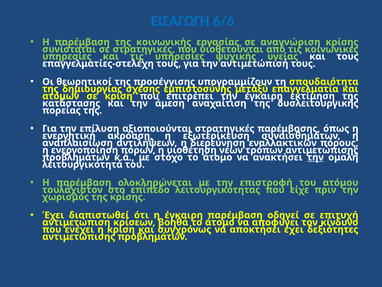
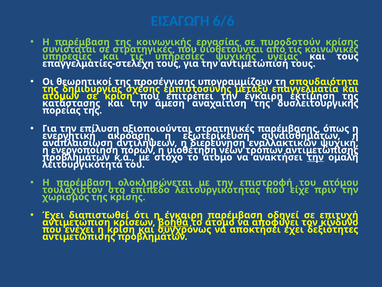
αναγνώριση: αναγνώριση -> πυροδοτούν
πόρους: πόρους -> ψυχική
βοηθά underline: none -> present
